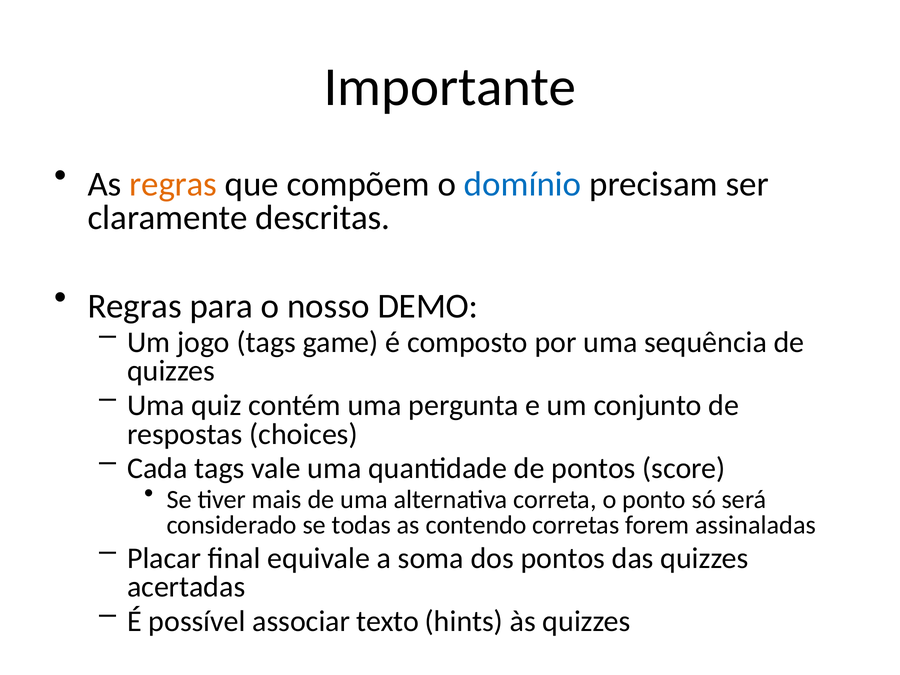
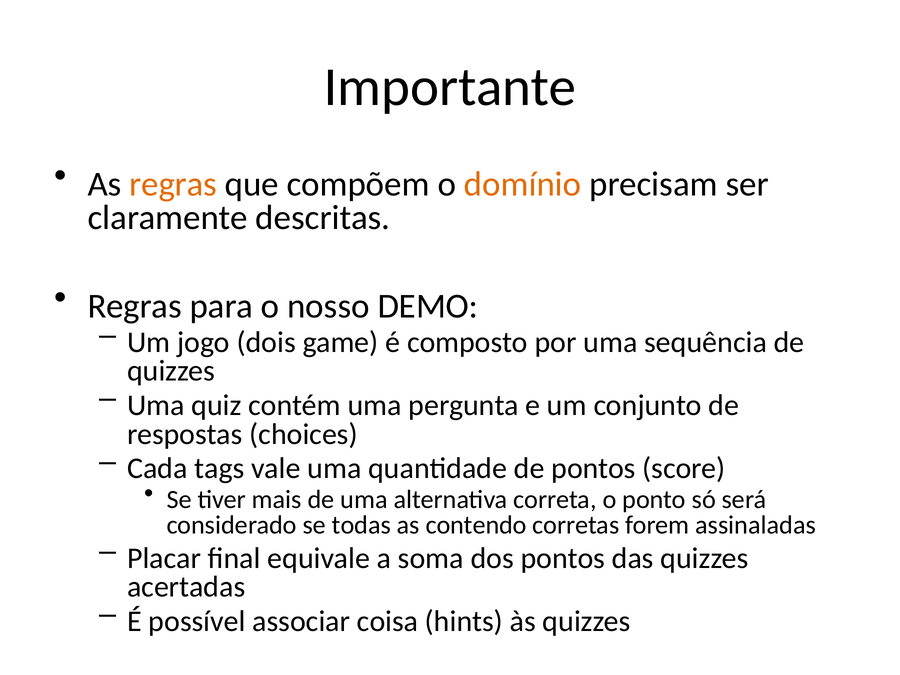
domínio colour: blue -> orange
jogo tags: tags -> dois
texto: texto -> coisa
